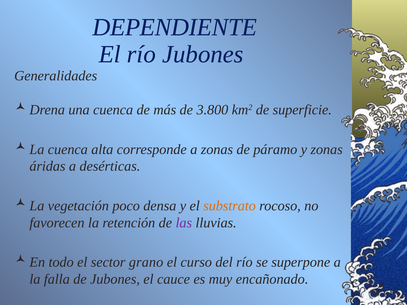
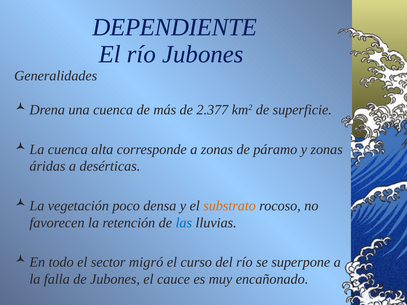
3.800: 3.800 -> 2.377
las colour: purple -> blue
grano: grano -> migró
